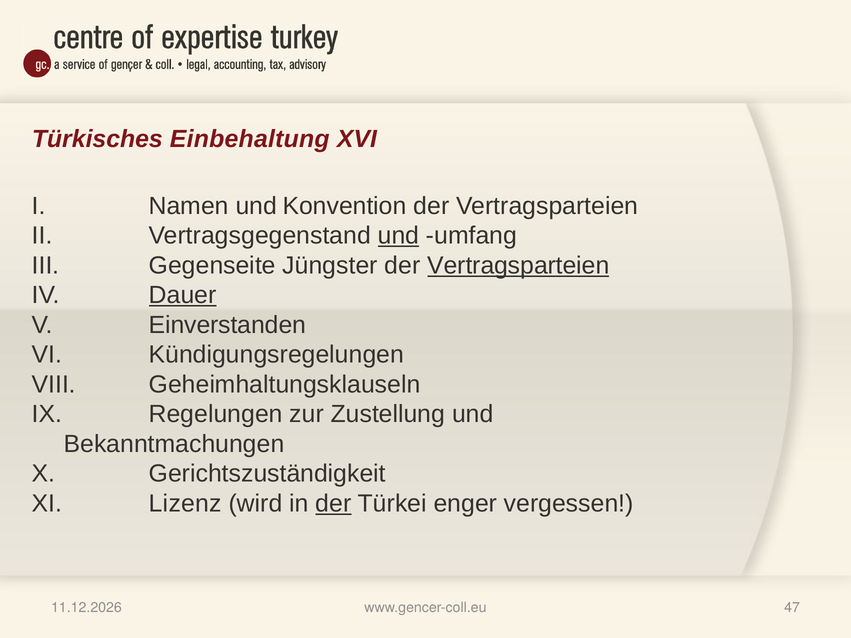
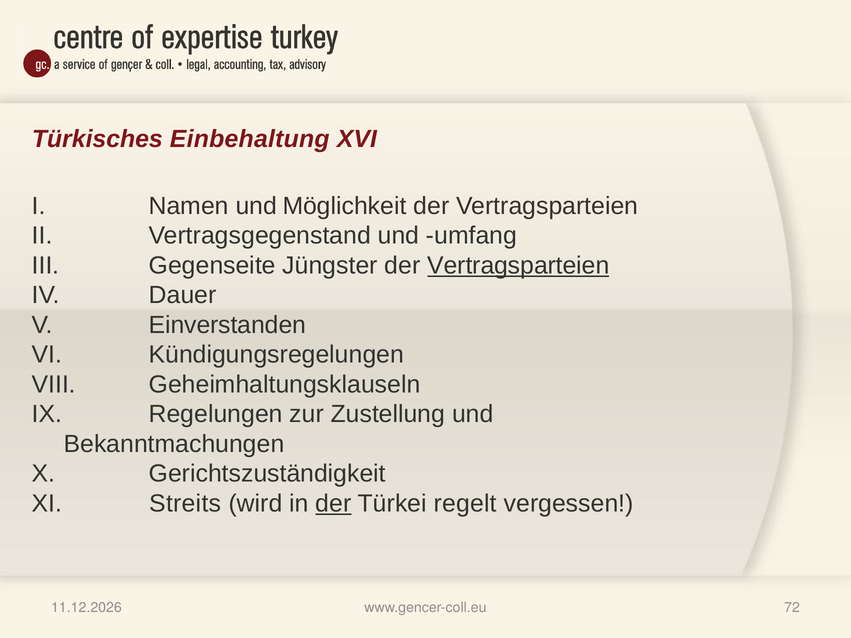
Konvention: Konvention -> Möglichkeit
und at (398, 236) underline: present -> none
Dauer underline: present -> none
Lizenz: Lizenz -> Streits
enger: enger -> regelt
47: 47 -> 72
